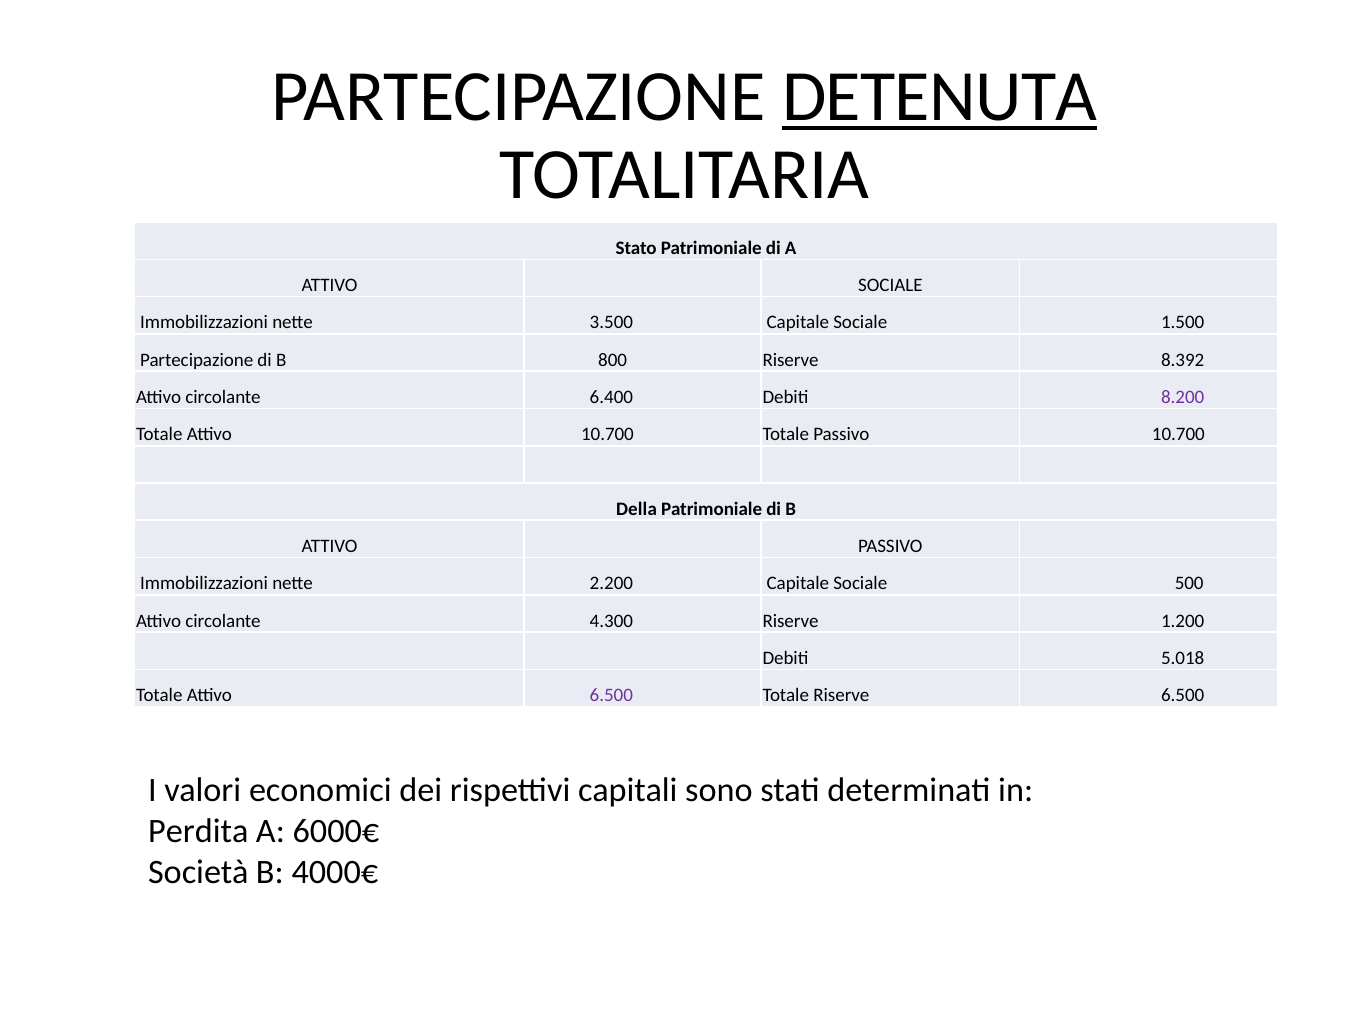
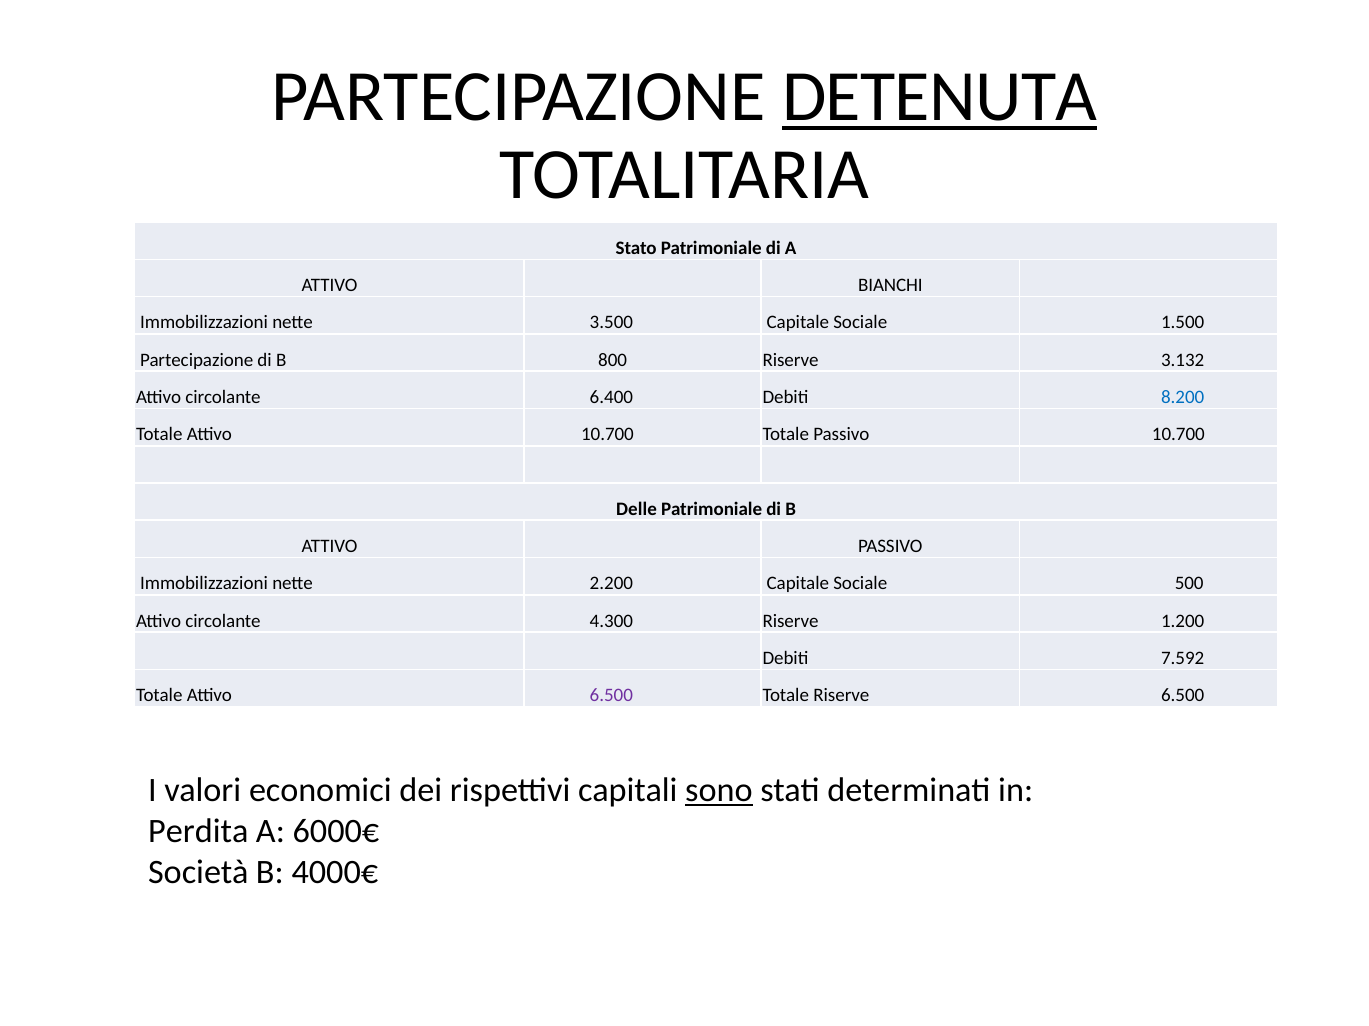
ATTIVO SOCIALE: SOCIALE -> BIANCHI
8.392: 8.392 -> 3.132
8.200 colour: purple -> blue
Della: Della -> Delle
5.018: 5.018 -> 7.592
sono underline: none -> present
